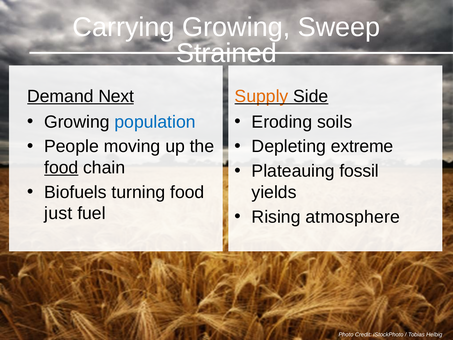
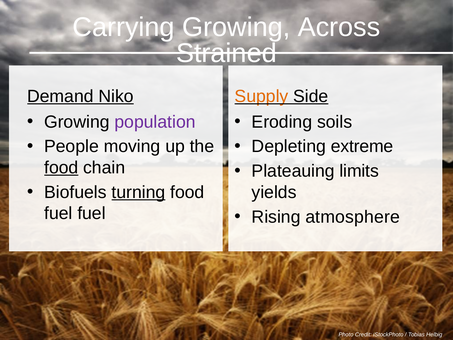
Sweep: Sweep -> Across
Next: Next -> Niko
population colour: blue -> purple
fossil: fossil -> limits
turning underline: none -> present
just at (58, 213): just -> fuel
